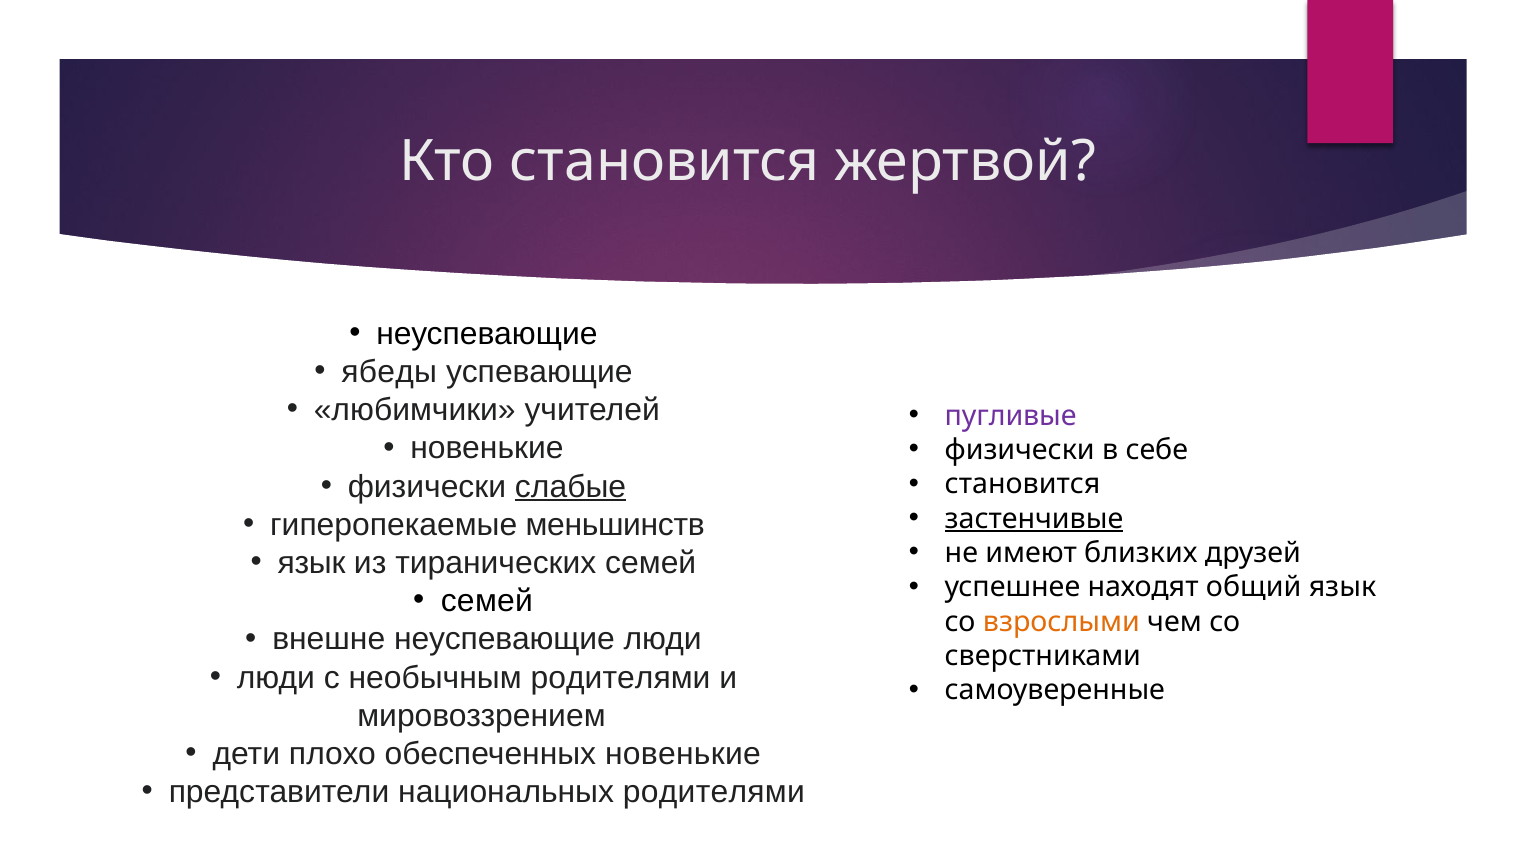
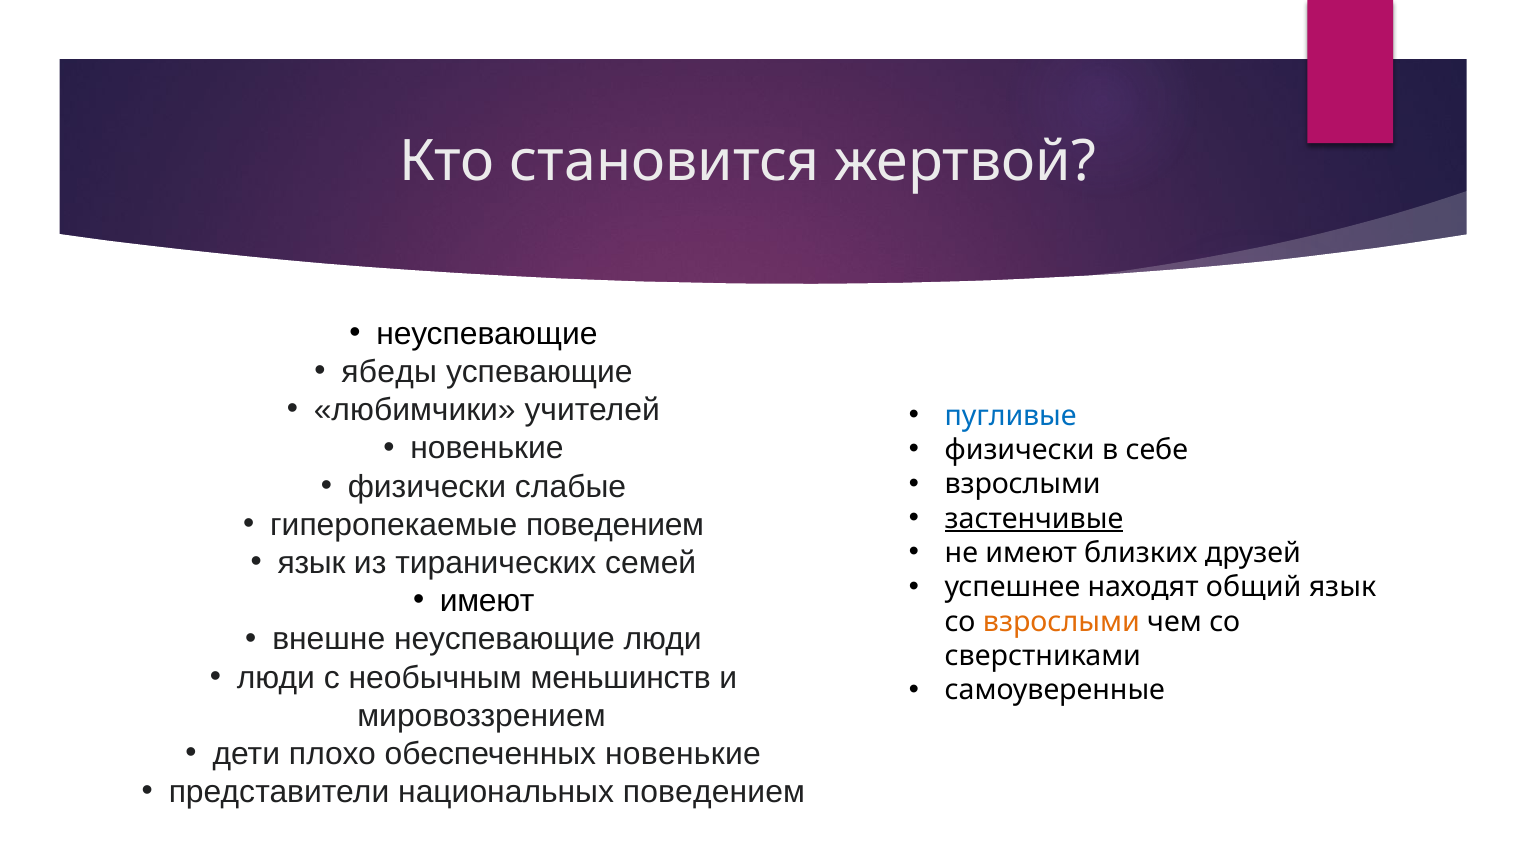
пугливые colour: purple -> blue
становится at (1023, 484): становится -> взрослыми
слабые underline: present -> none
гиперопекаемые меньшинств: меньшинств -> поведением
семей at (487, 601): семей -> имеют
необычным родителями: родителями -> меньшинств
национальных родителями: родителями -> поведением
